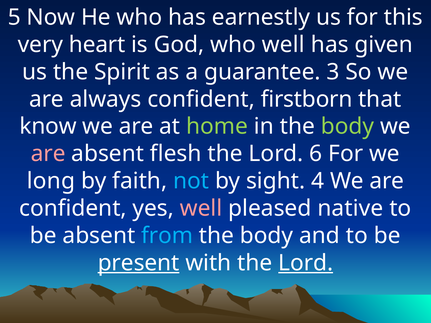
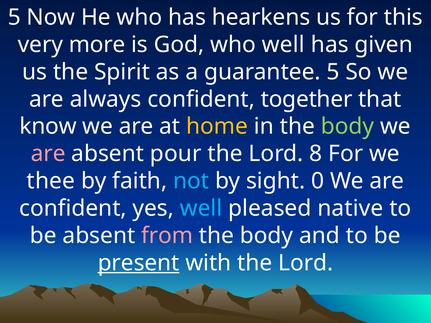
earnestly: earnestly -> hearkens
heart: heart -> more
guarantee 3: 3 -> 5
firstborn: firstborn -> together
home colour: light green -> yellow
flesh: flesh -> pour
6: 6 -> 8
long: long -> thee
4: 4 -> 0
well at (201, 208) colour: pink -> light blue
from colour: light blue -> pink
Lord at (306, 263) underline: present -> none
